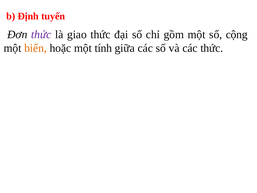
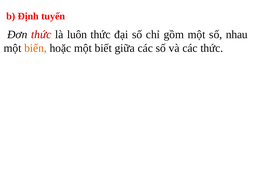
thức at (41, 34) colour: purple -> red
giao: giao -> luôn
cộng: cộng -> nhau
tính: tính -> biết
